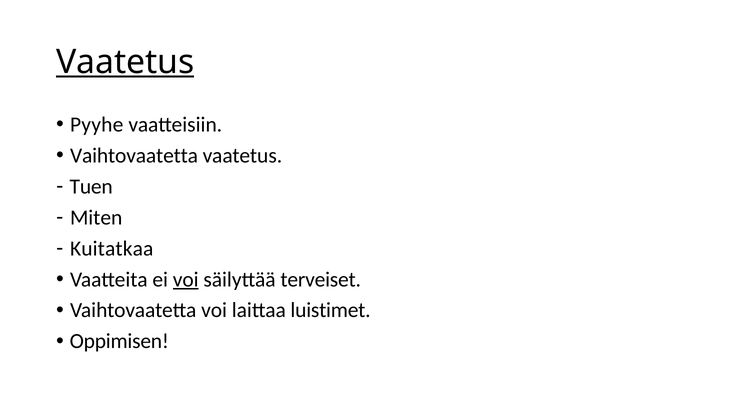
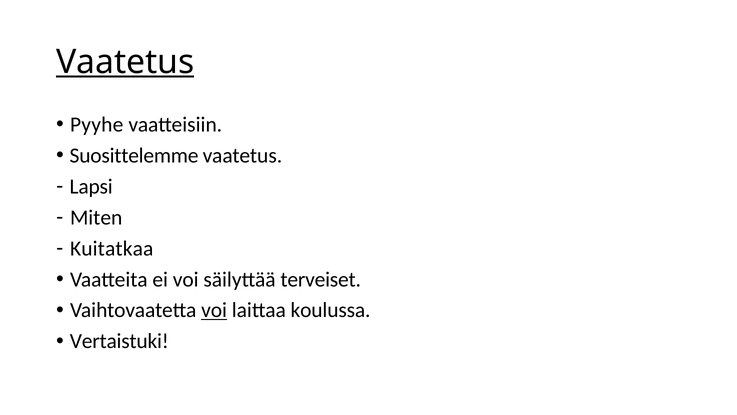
Vaihtovaatetta at (134, 156): Vaihtovaatetta -> Suosittelemme
Tuen: Tuen -> Lapsi
voi at (186, 279) underline: present -> none
voi at (214, 310) underline: none -> present
luistimet: luistimet -> koulussa
Oppimisen: Oppimisen -> Vertaistuki
